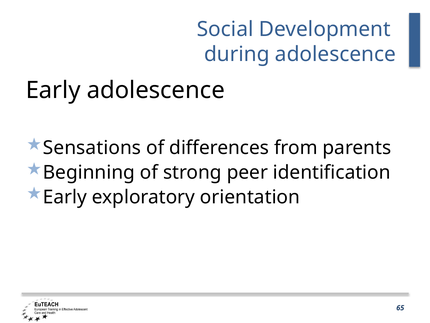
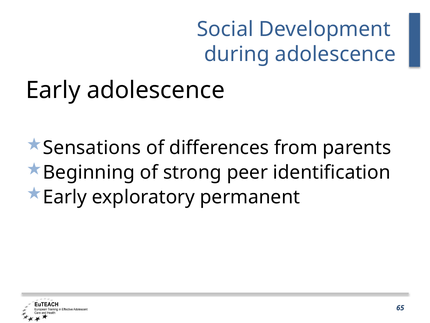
orientation: orientation -> permanent
